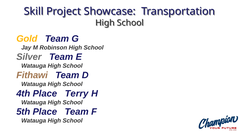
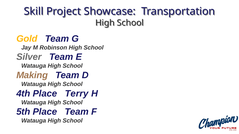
Fithawi: Fithawi -> Making
